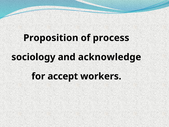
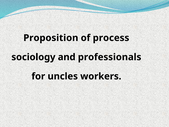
acknowledge: acknowledge -> professionals
accept: accept -> uncles
